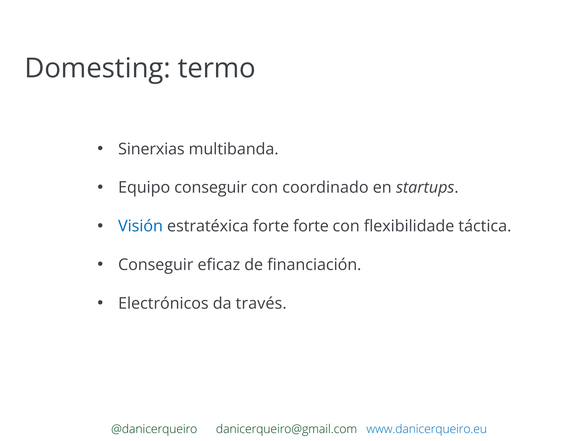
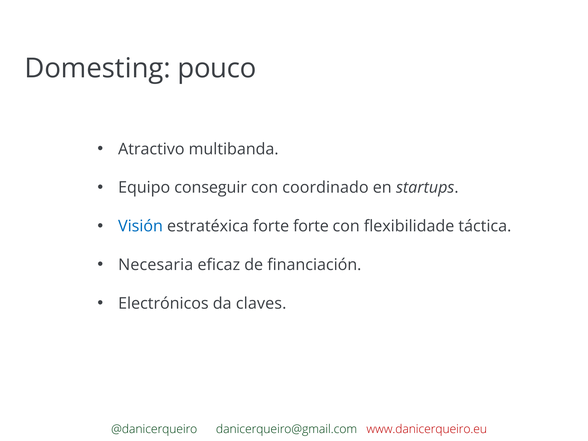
termo: termo -> pouco
Sinerxias: Sinerxias -> Atractivo
Conseguir at (156, 265): Conseguir -> Necesaria
través: través -> claves
www.danicerqueiro.eu colour: blue -> red
